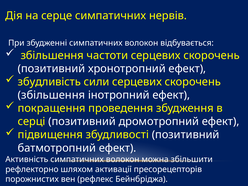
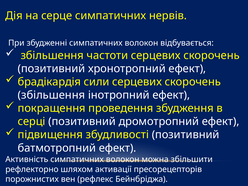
збудливість: збудливість -> брадікардія
